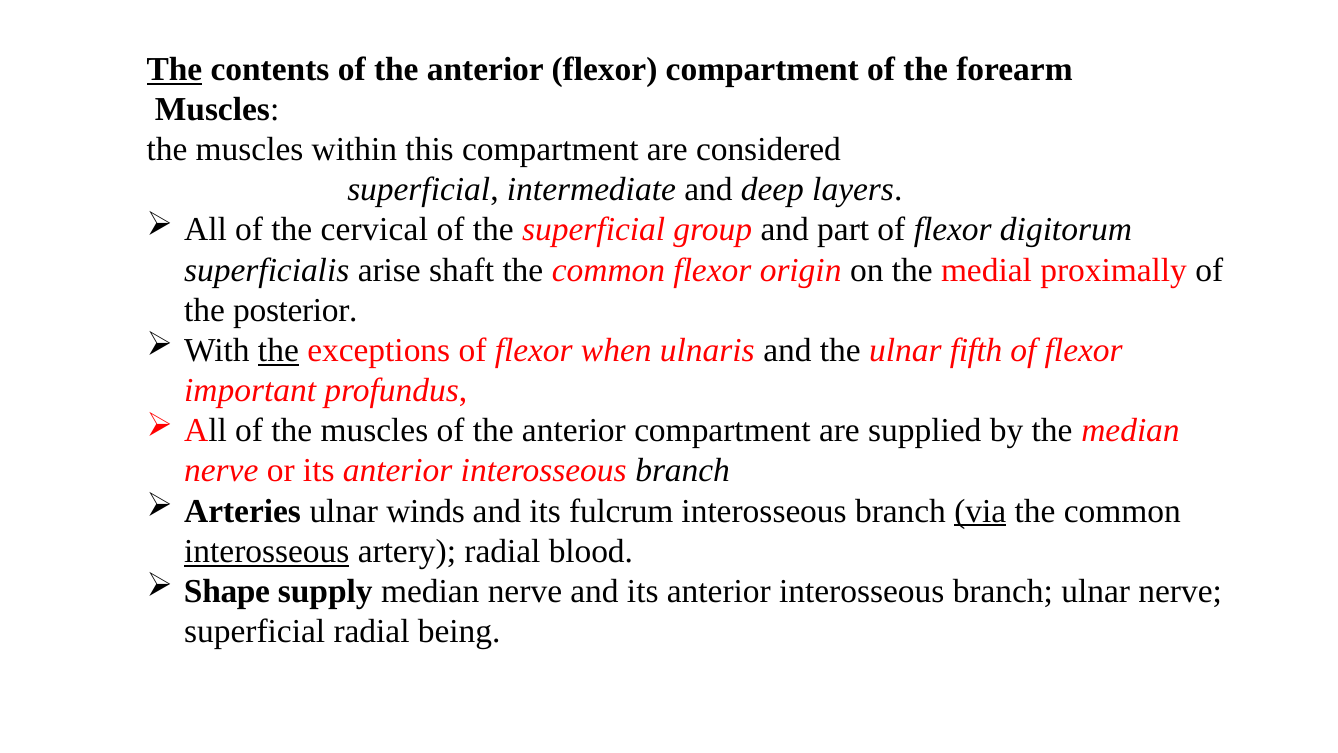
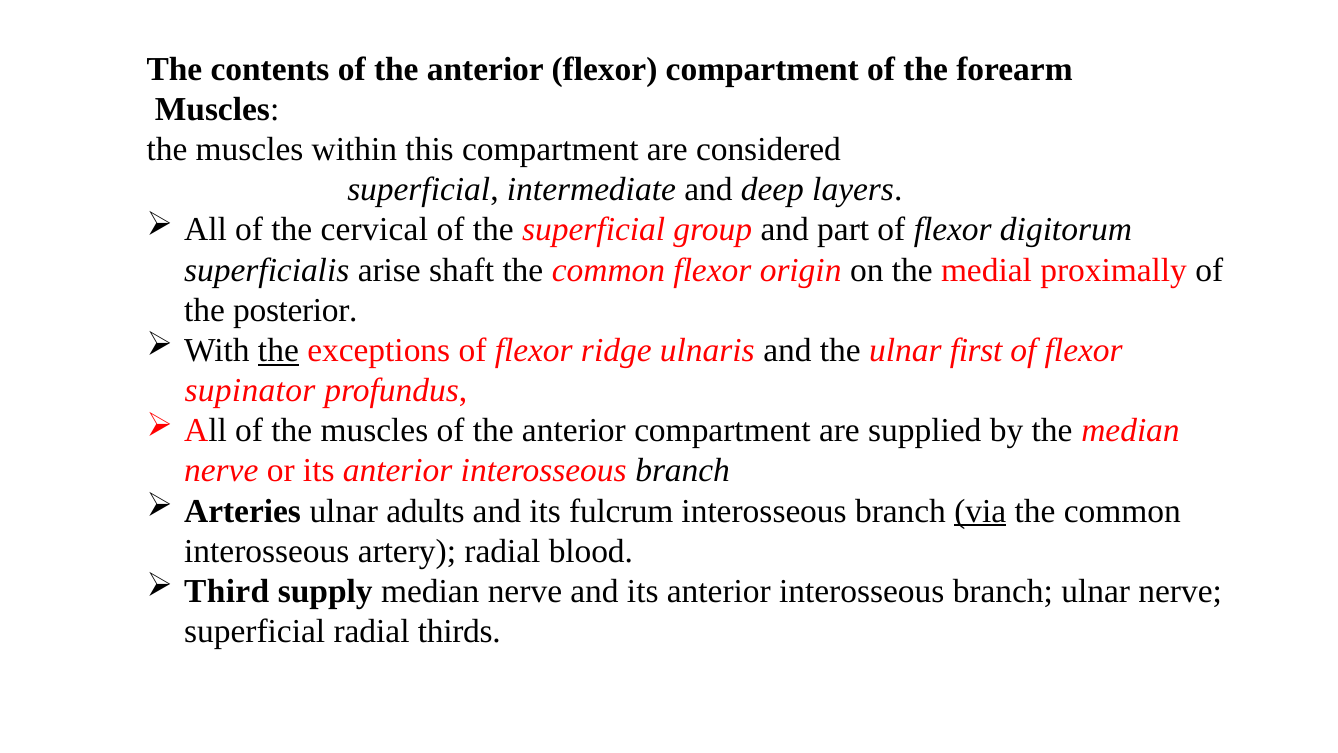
The at (174, 69) underline: present -> none
when: when -> ridge
fifth: fifth -> first
important: important -> supinator
winds: winds -> adults
interosseous at (267, 551) underline: present -> none
Shape: Shape -> Third
being: being -> thirds
